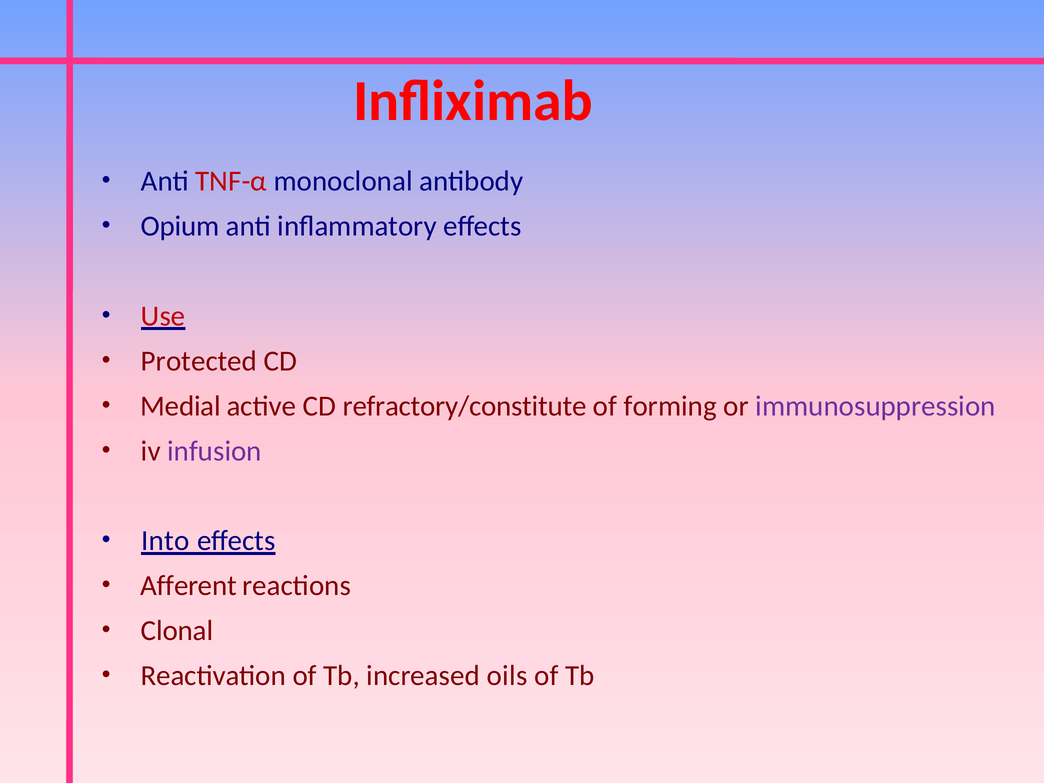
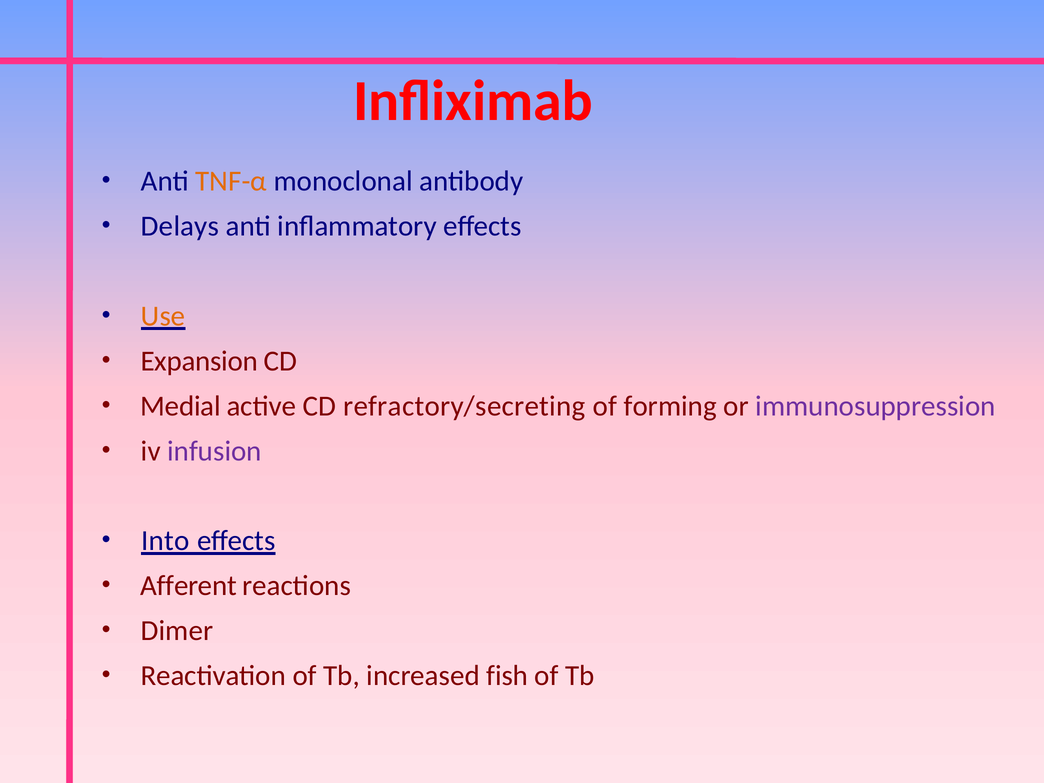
TNF-α colour: red -> orange
Opium: Opium -> Delays
Use colour: red -> orange
Protected: Protected -> Expansion
refractory/constitute: refractory/constitute -> refractory/secreting
Clonal: Clonal -> Dimer
oils: oils -> fish
